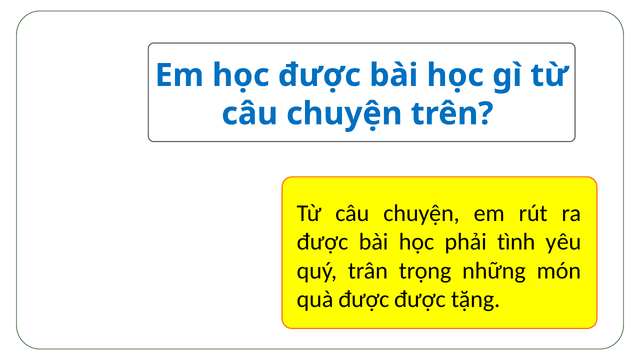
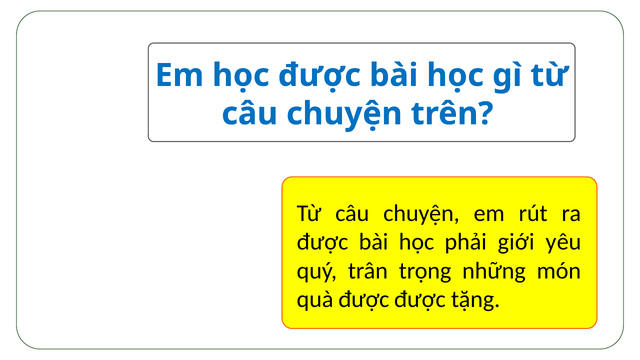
tình: tình -> giới
